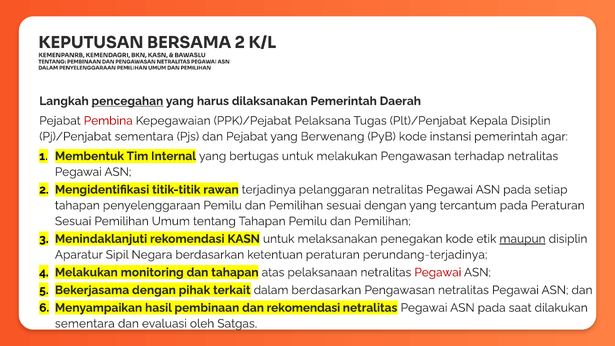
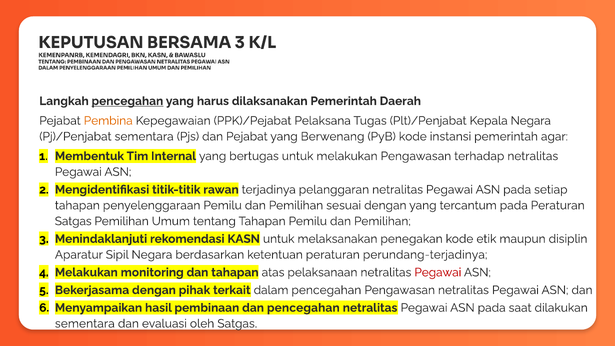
BERSAMA 2: 2 -> 3
Pembina colour: red -> orange
Kepala Disiplin: Disiplin -> Negara
Sesuai at (73, 221): Sesuai -> Satgas
maupun underline: present -> none
dalam berdasarkan: berdasarkan -> pencegahan
dan rekomendasi: rekomendasi -> pencegahan
